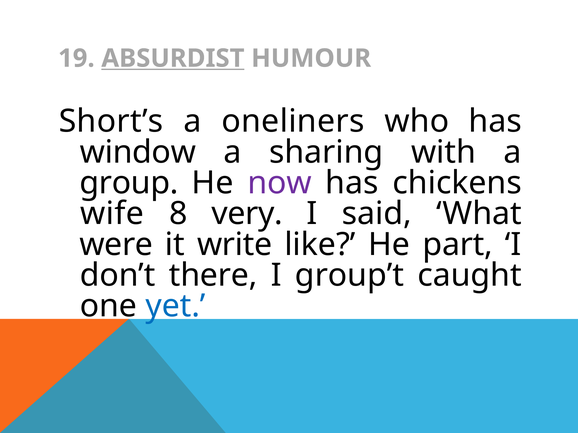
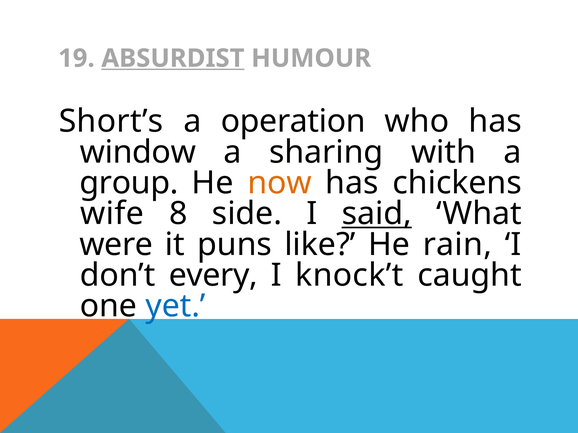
oneliners: oneliners -> operation
now colour: purple -> orange
very: very -> side
said underline: none -> present
write: write -> puns
part: part -> rain
there: there -> every
group’t: group’t -> knock’t
